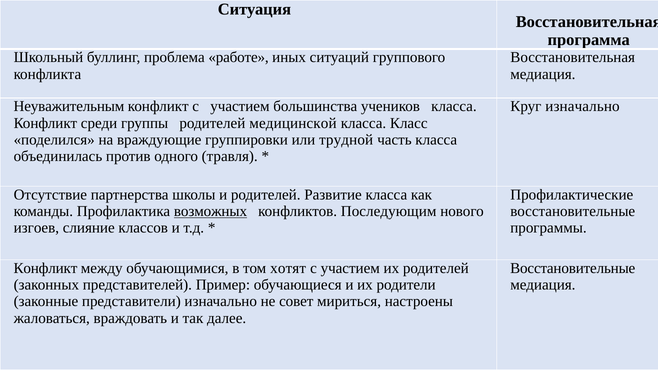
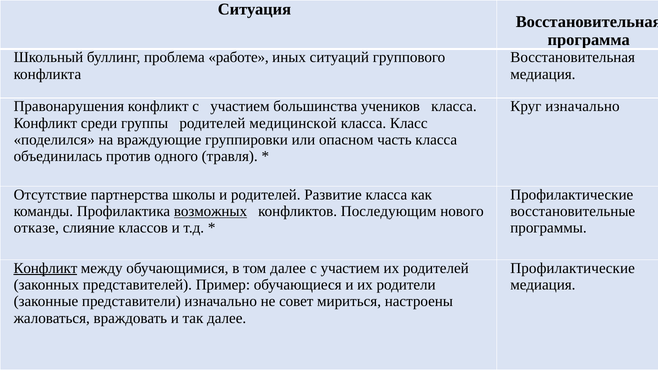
Неуважительным: Неуважительным -> Правонарушения
трудной: трудной -> опасном
изгоев: изгоев -> отказе
Конфликт at (45, 268) underline: none -> present
том хотят: хотят -> далее
Восстановительные at (573, 268): Восстановительные -> Профилактические
